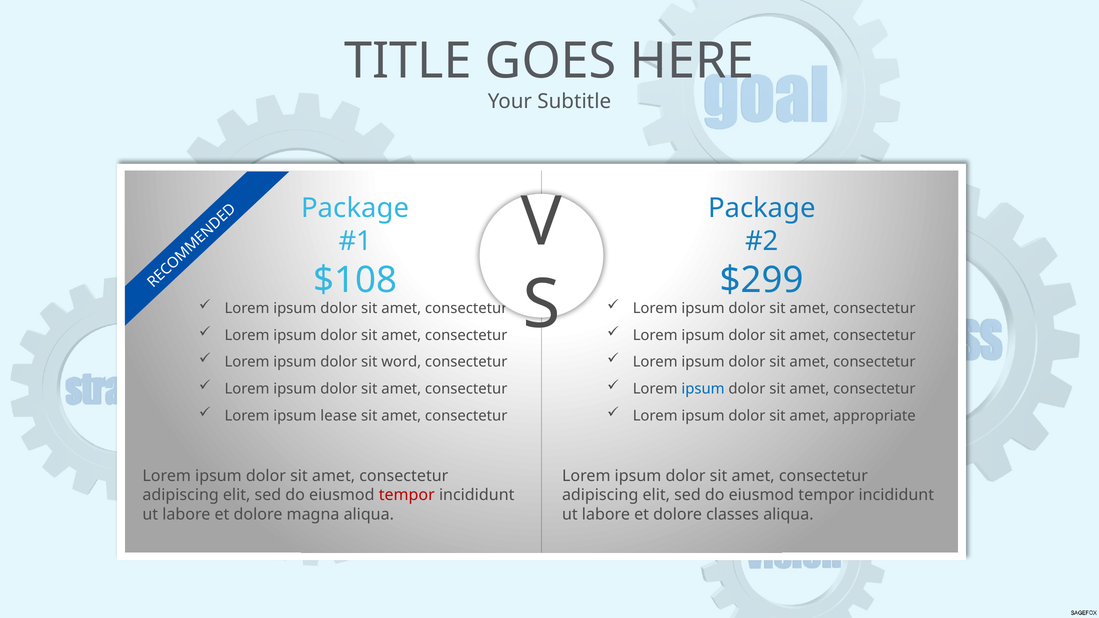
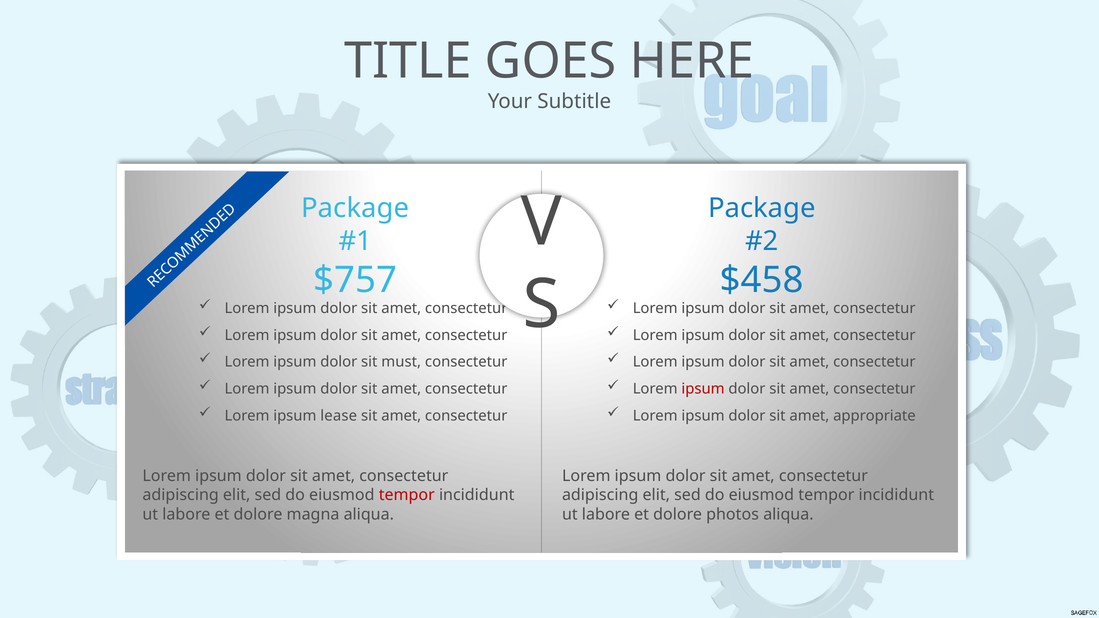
$108: $108 -> $757
$299: $299 -> $458
word: word -> must
ipsum at (703, 389) colour: blue -> red
classes: classes -> photos
